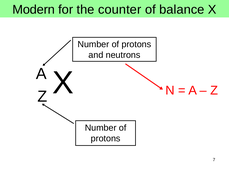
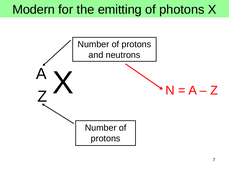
counter: counter -> emitting
balance: balance -> photons
